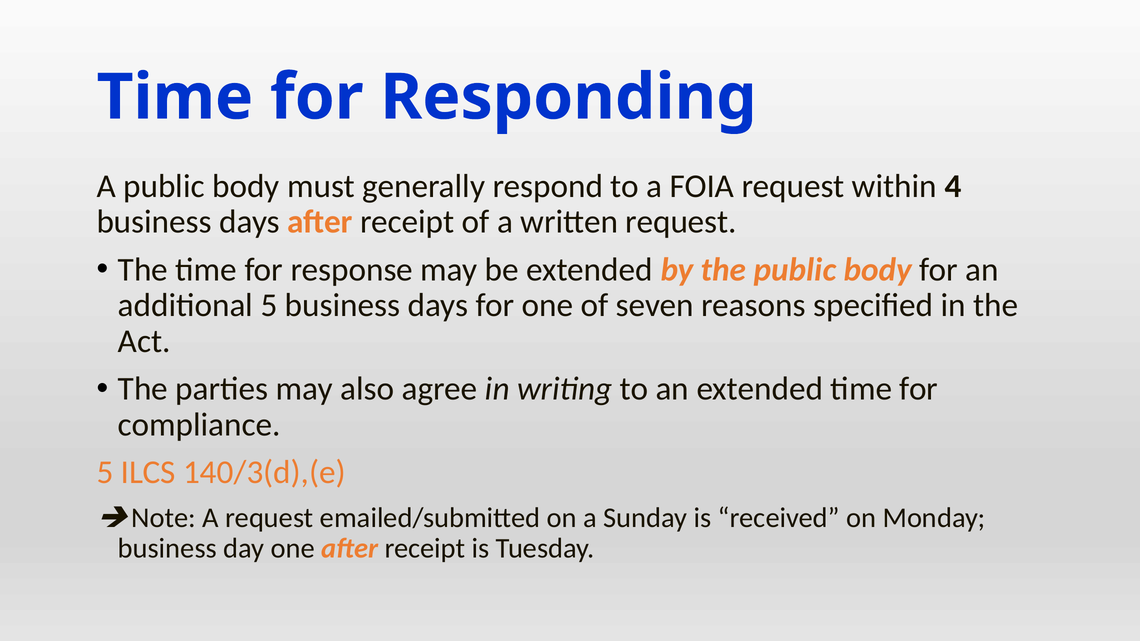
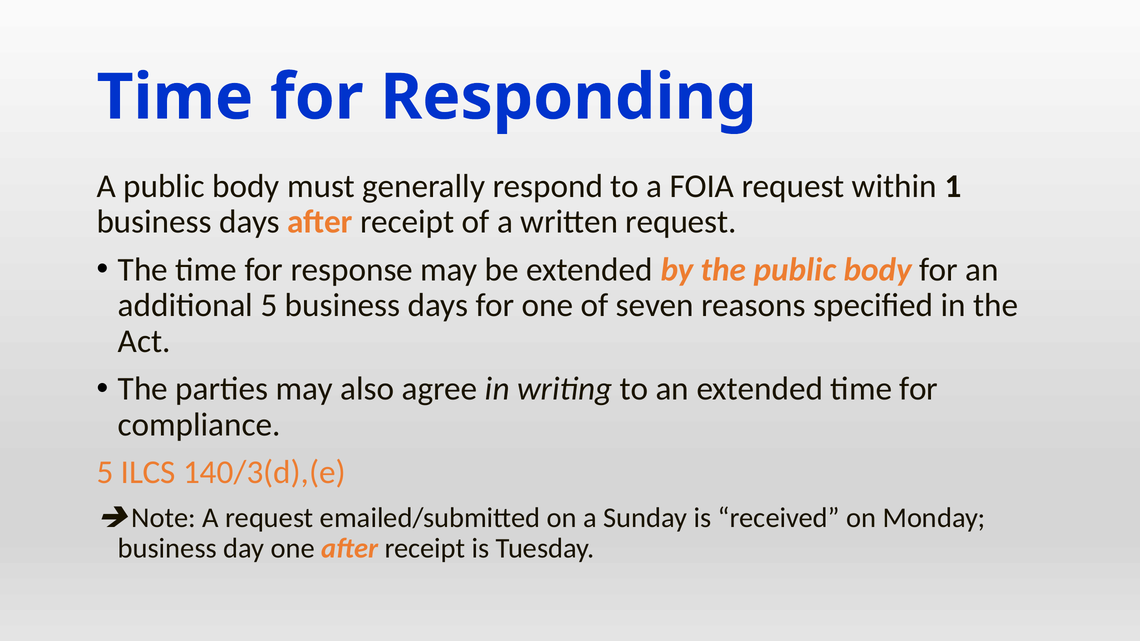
4: 4 -> 1
